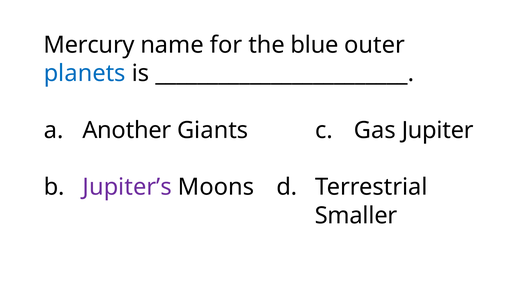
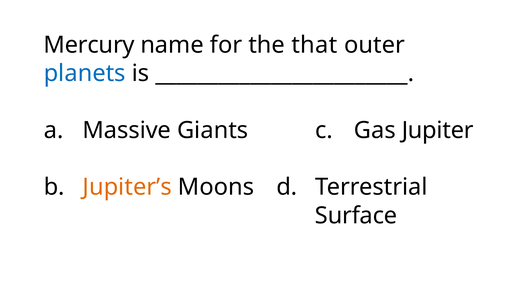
blue: blue -> that
Another: Another -> Massive
Jupiter’s colour: purple -> orange
Smaller: Smaller -> Surface
